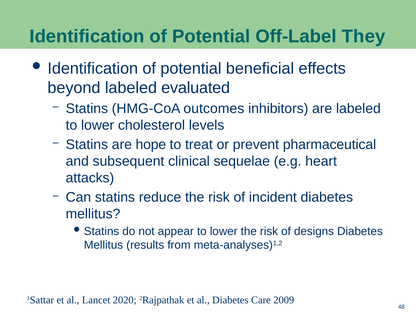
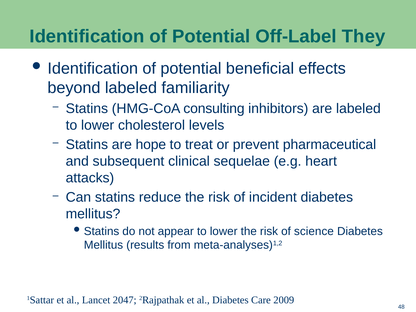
evaluated: evaluated -> familiarity
outcomes: outcomes -> consulting
designs: designs -> science
2020: 2020 -> 2047
